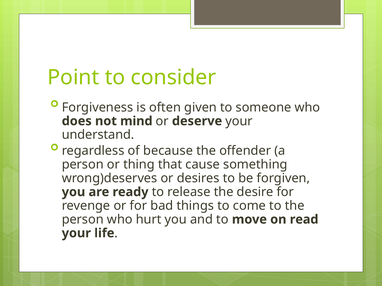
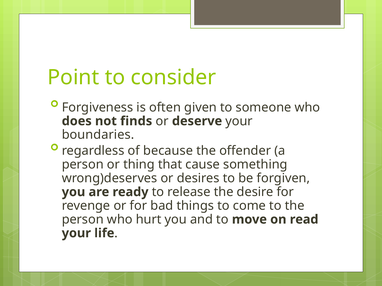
mind: mind -> finds
understand: understand -> boundaries
